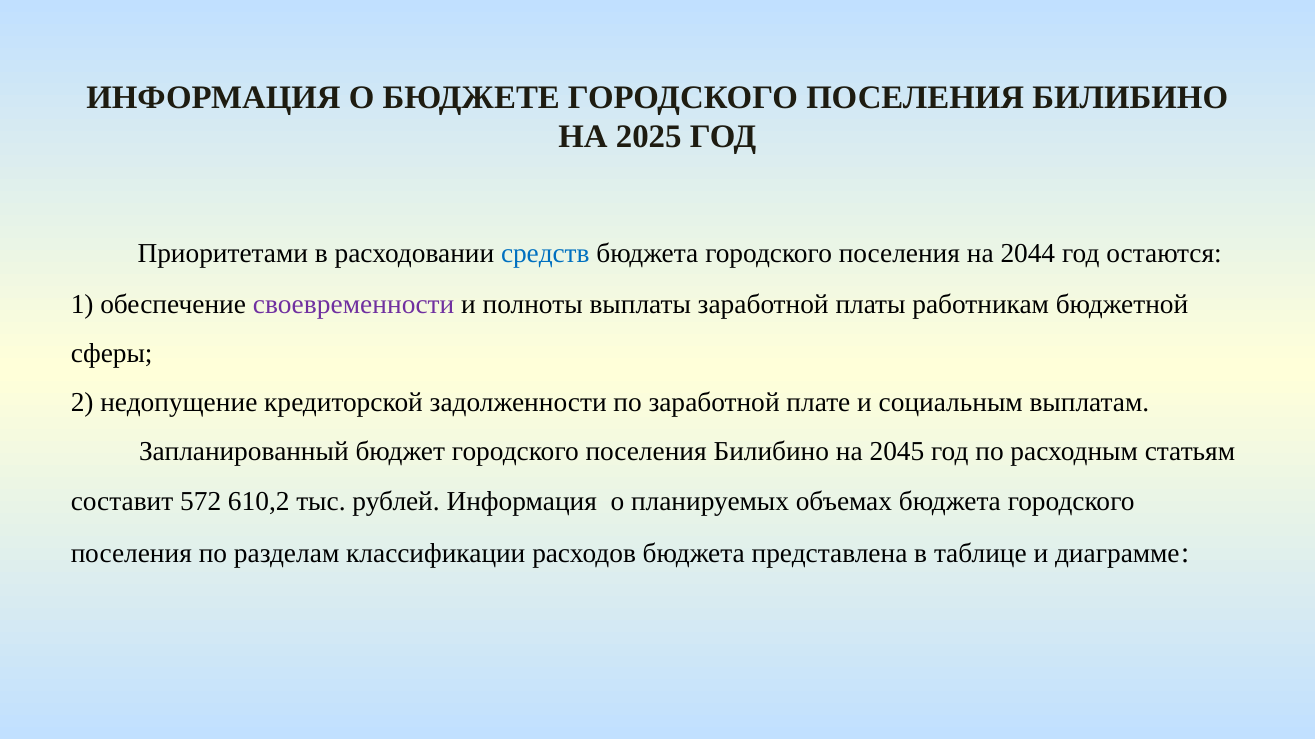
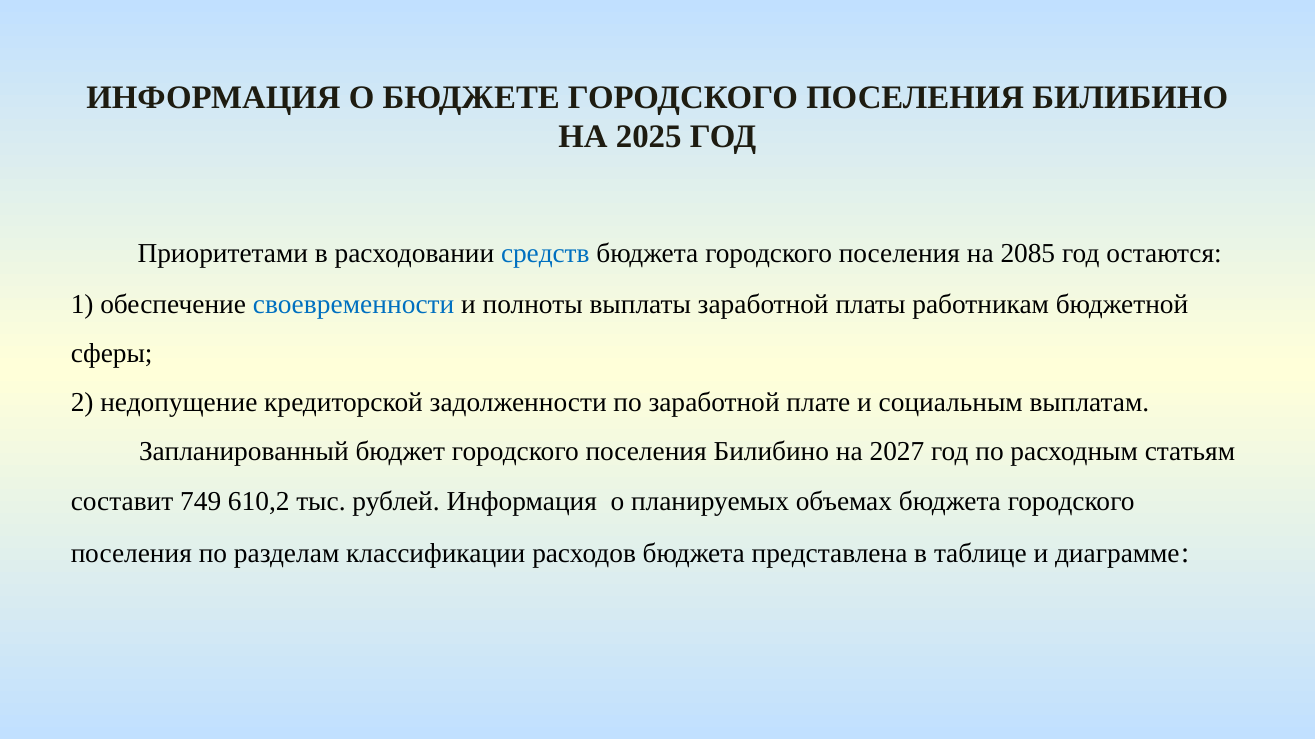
2044: 2044 -> 2085
своевременности colour: purple -> blue
2045: 2045 -> 2027
572: 572 -> 749
